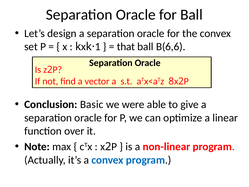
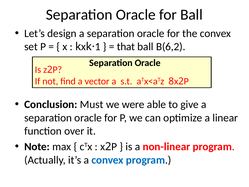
B(6,6: B(6,6 -> B(6,2
Basic: Basic -> Must
